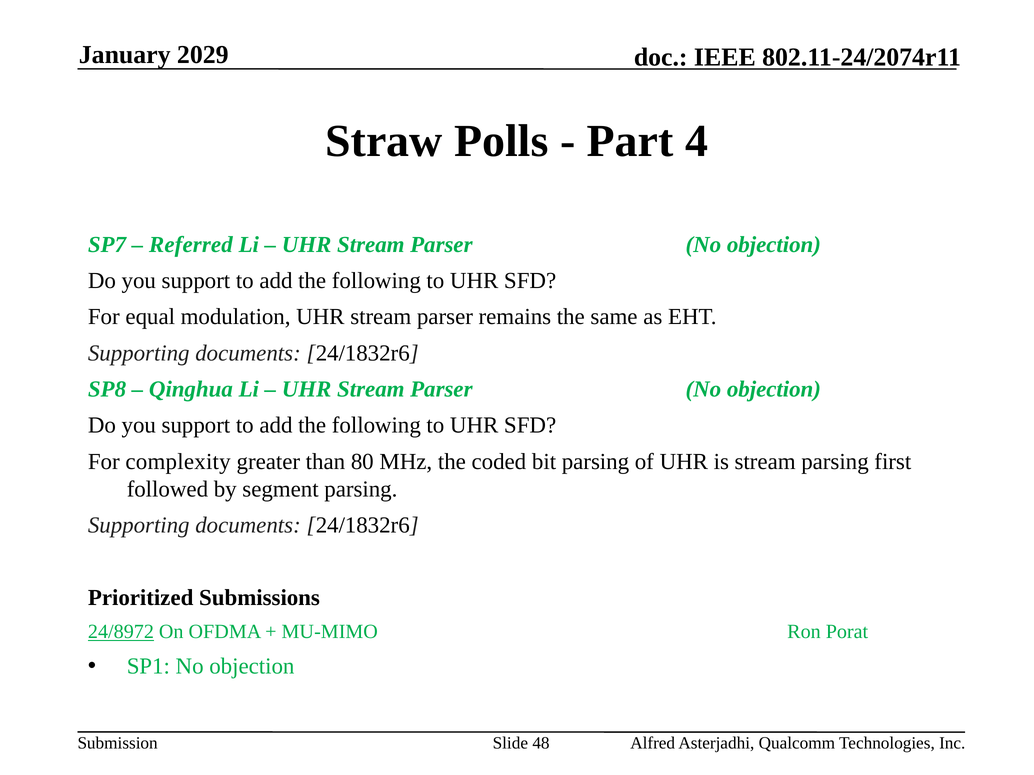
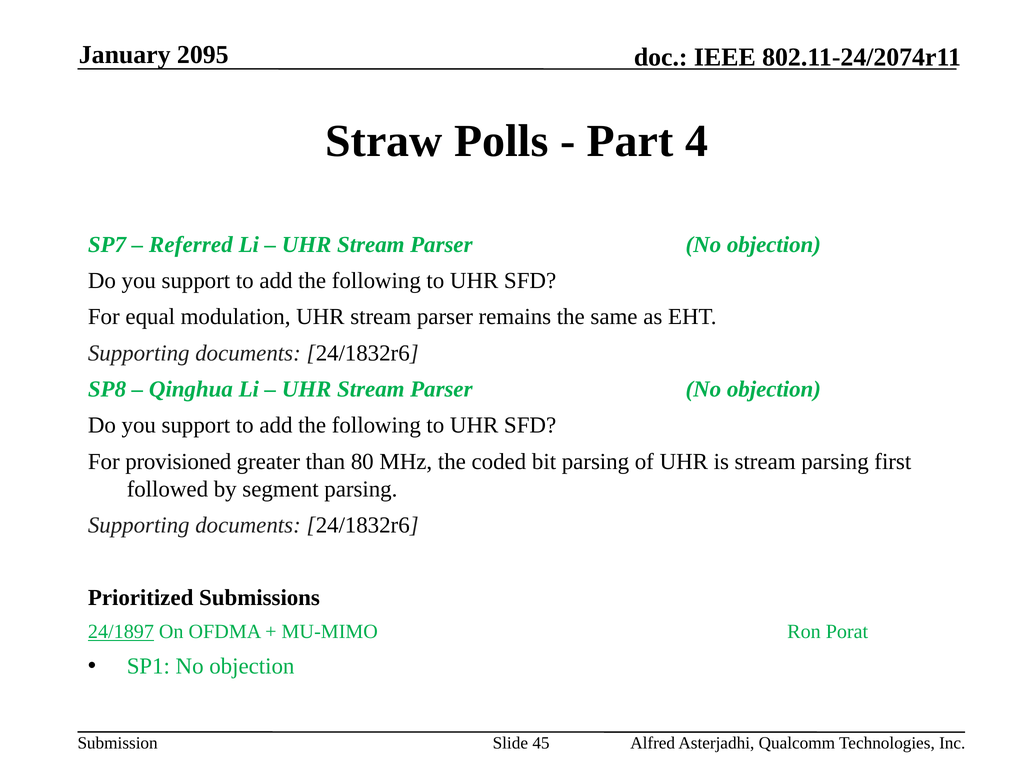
2029: 2029 -> 2095
complexity: complexity -> provisioned
24/8972: 24/8972 -> 24/1897
48: 48 -> 45
